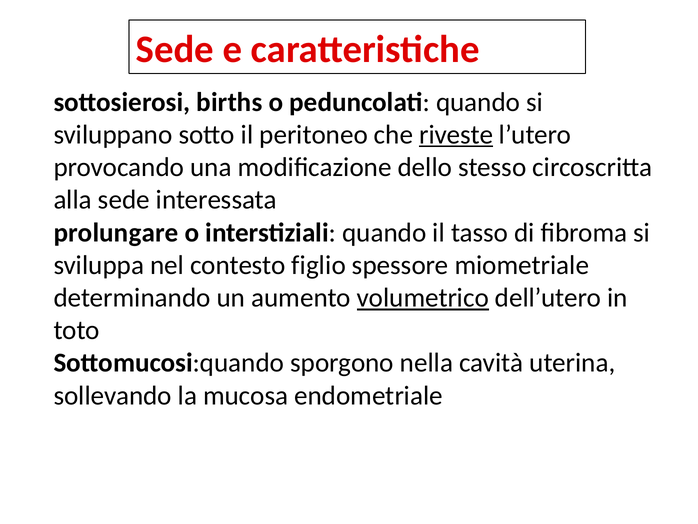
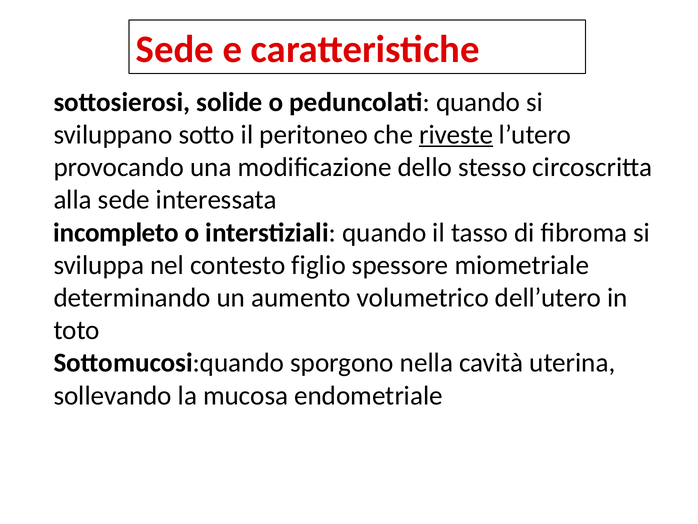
births: births -> solide
prolungare: prolungare -> incompleto
volumetrico underline: present -> none
